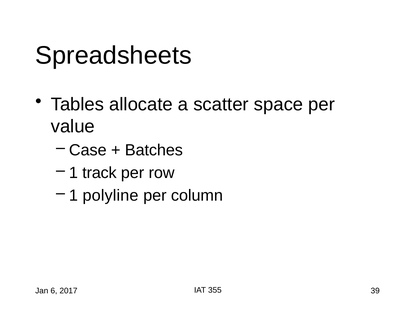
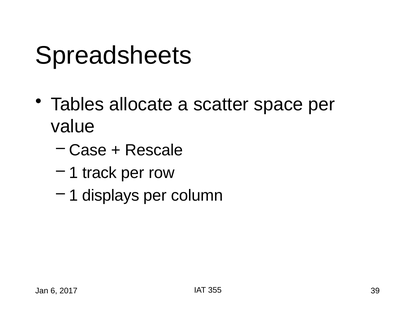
Batches: Batches -> Rescale
polyline: polyline -> displays
